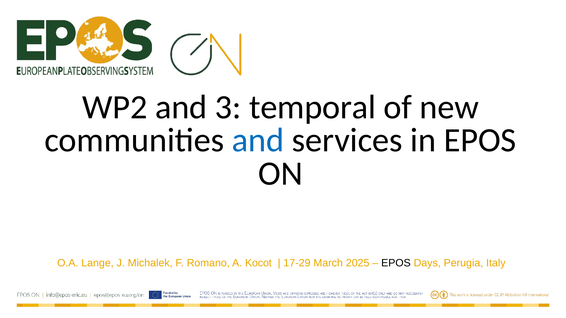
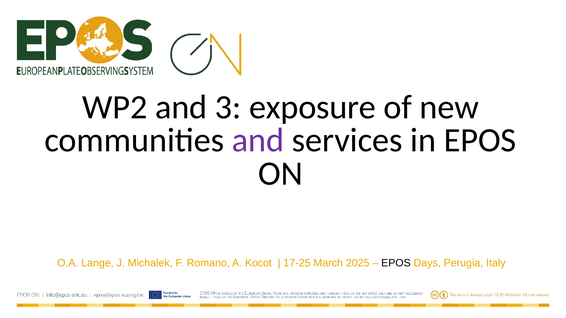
temporal: temporal -> exposure
and at (258, 140) colour: blue -> purple
17-29: 17-29 -> 17-25
